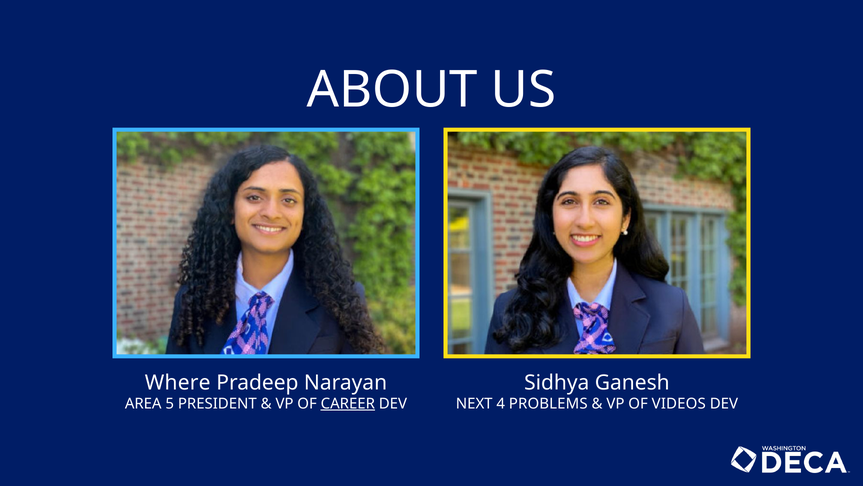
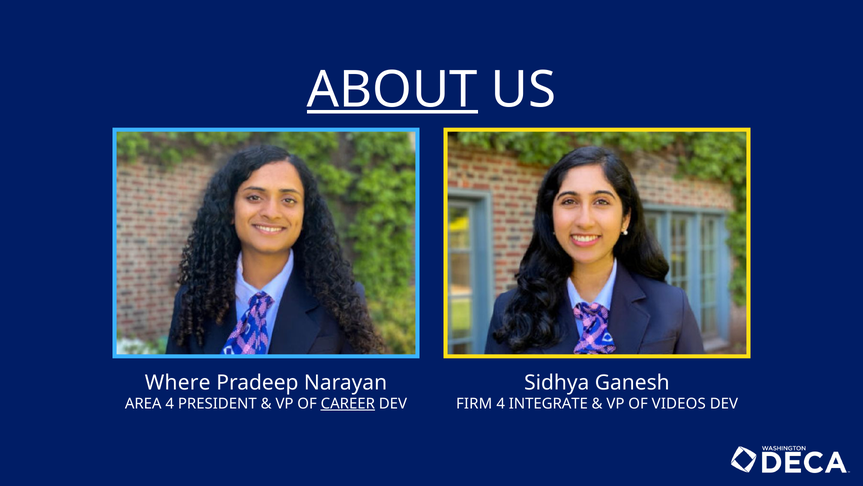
ABOUT underline: none -> present
AREA 5: 5 -> 4
NEXT: NEXT -> FIRM
PROBLEMS: PROBLEMS -> INTEGRATE
